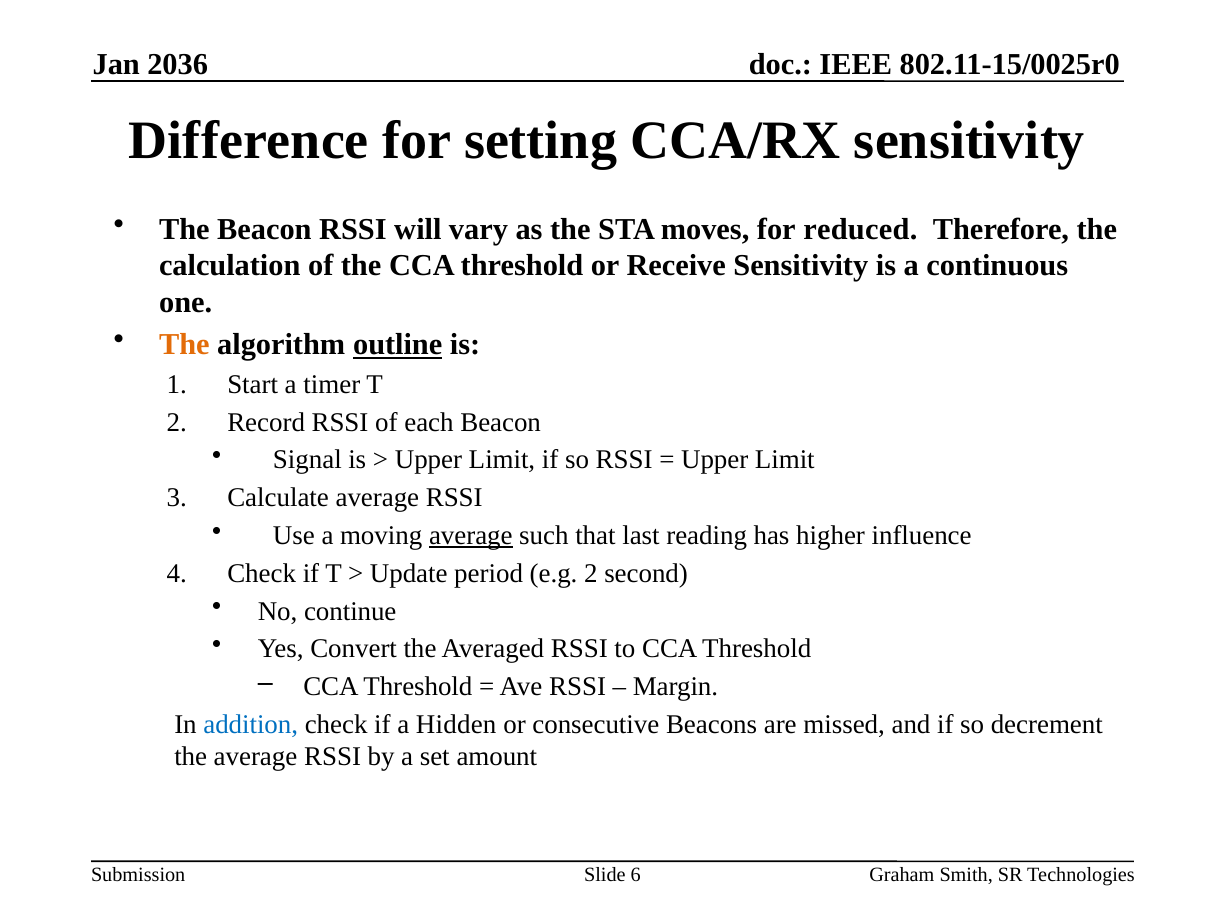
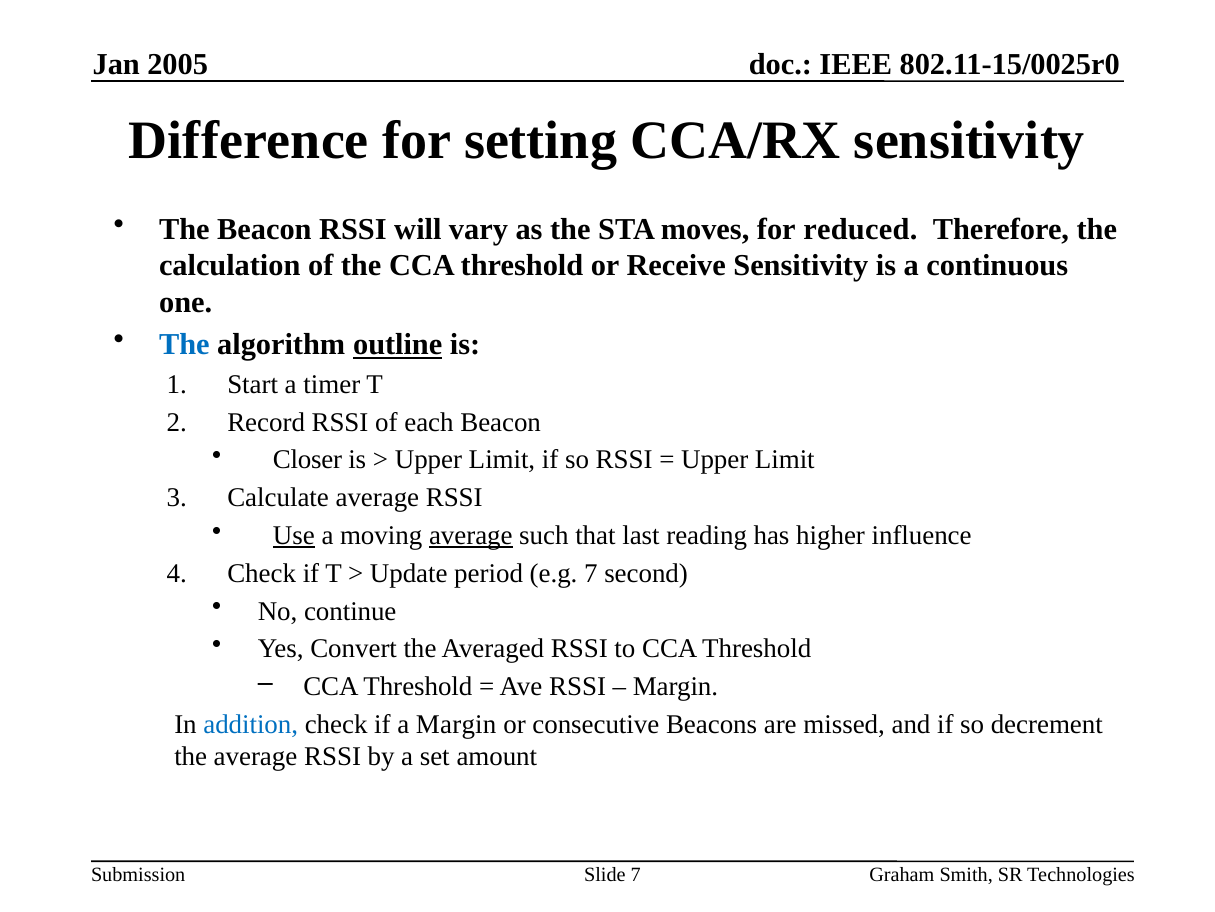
2036: 2036 -> 2005
The at (184, 344) colour: orange -> blue
Signal: Signal -> Closer
Use underline: none -> present
e.g 2: 2 -> 7
a Hidden: Hidden -> Margin
Slide 6: 6 -> 7
